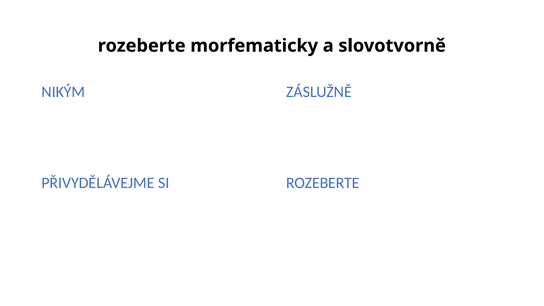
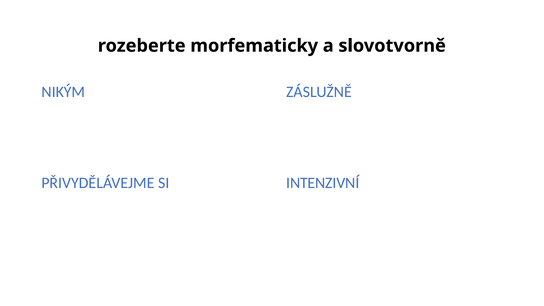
SI ROZEBERTE: ROZEBERTE -> INTENZIVNÍ
